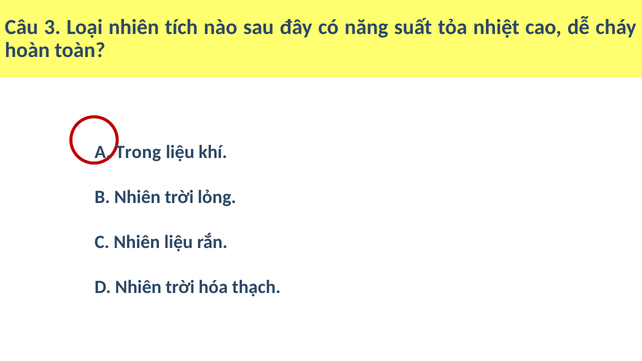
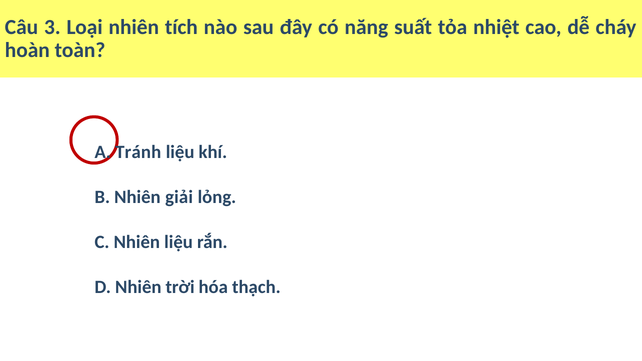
Trong: Trong -> Tránh
B Nhiên trời: trời -> giải
